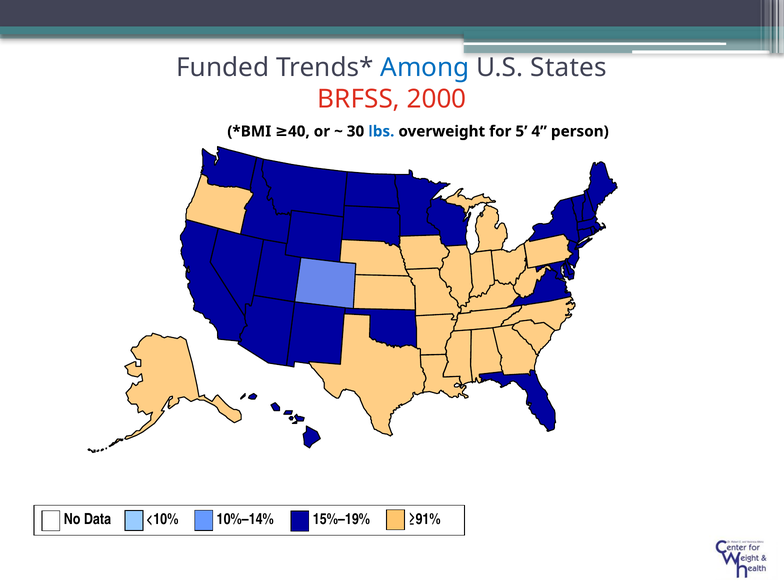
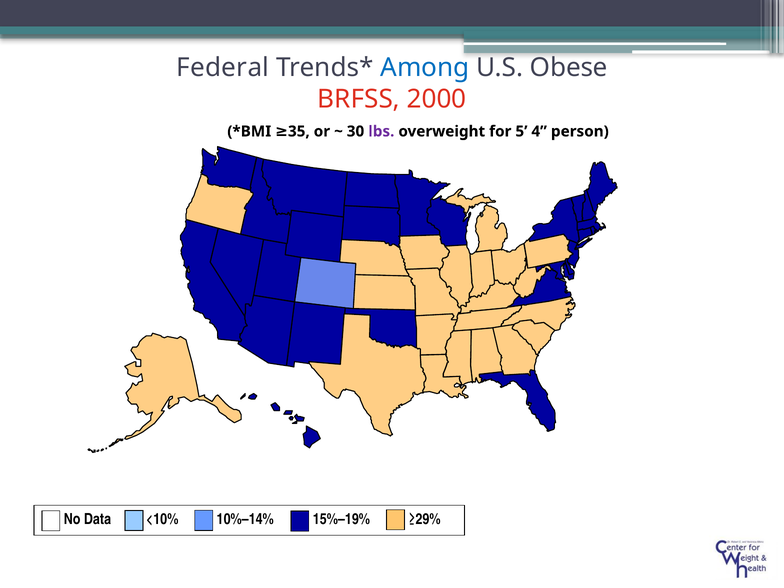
Funded: Funded -> Federal
States: States -> Obese
40: 40 -> 35
lbs colour: blue -> purple
≥91%: ≥91% -> ≥29%
